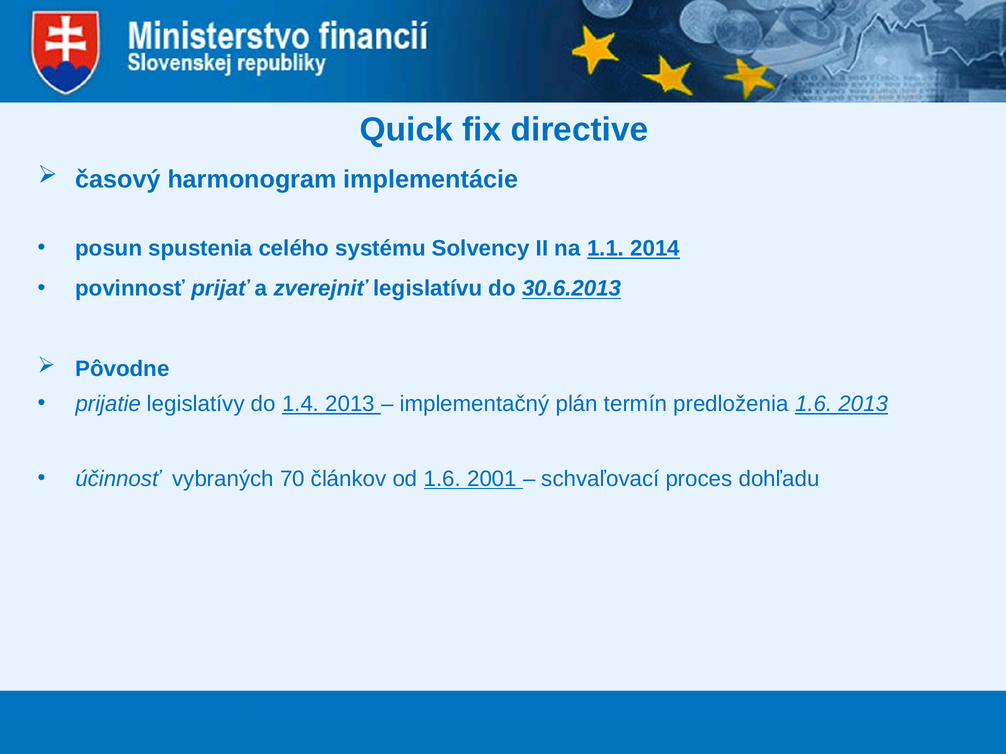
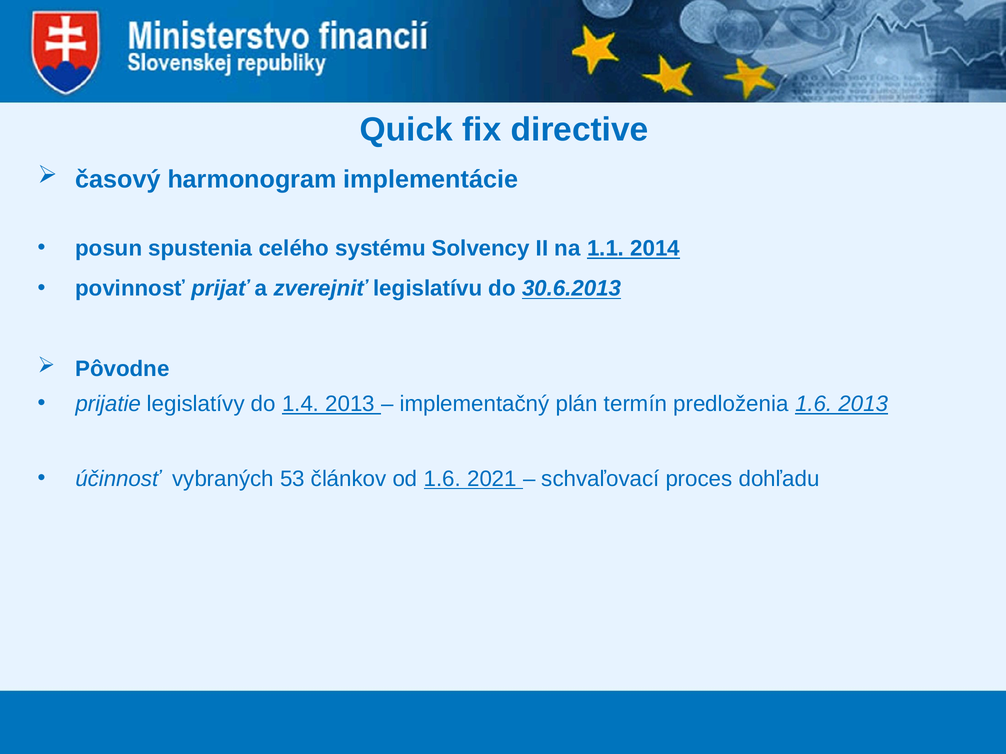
70: 70 -> 53
2001: 2001 -> 2021
